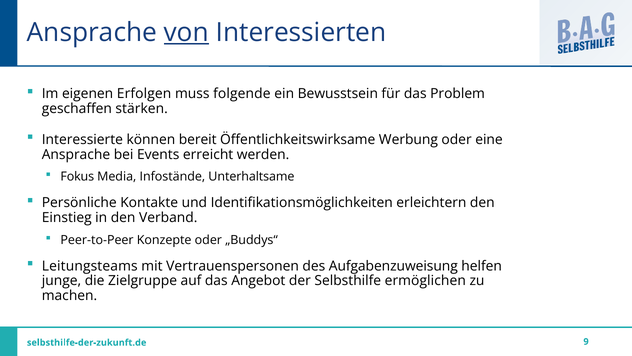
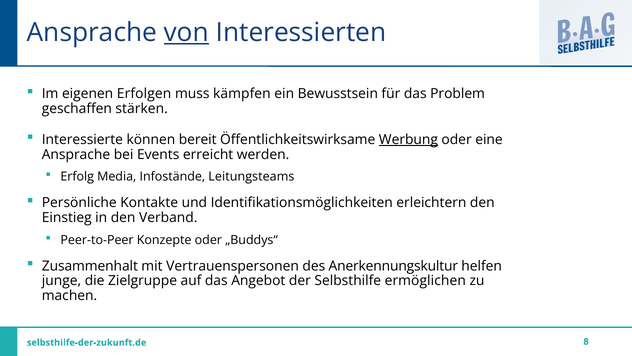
folgende: folgende -> kämpfen
Werbung underline: none -> present
Fokus: Fokus -> Erfolg
Unterhaltsame: Unterhaltsame -> Leitungsteams
Leitungsteams: Leitungsteams -> Zusammenhalt
Aufgabenzuweisung: Aufgabenzuweisung -> Anerkennungskultur
9: 9 -> 8
